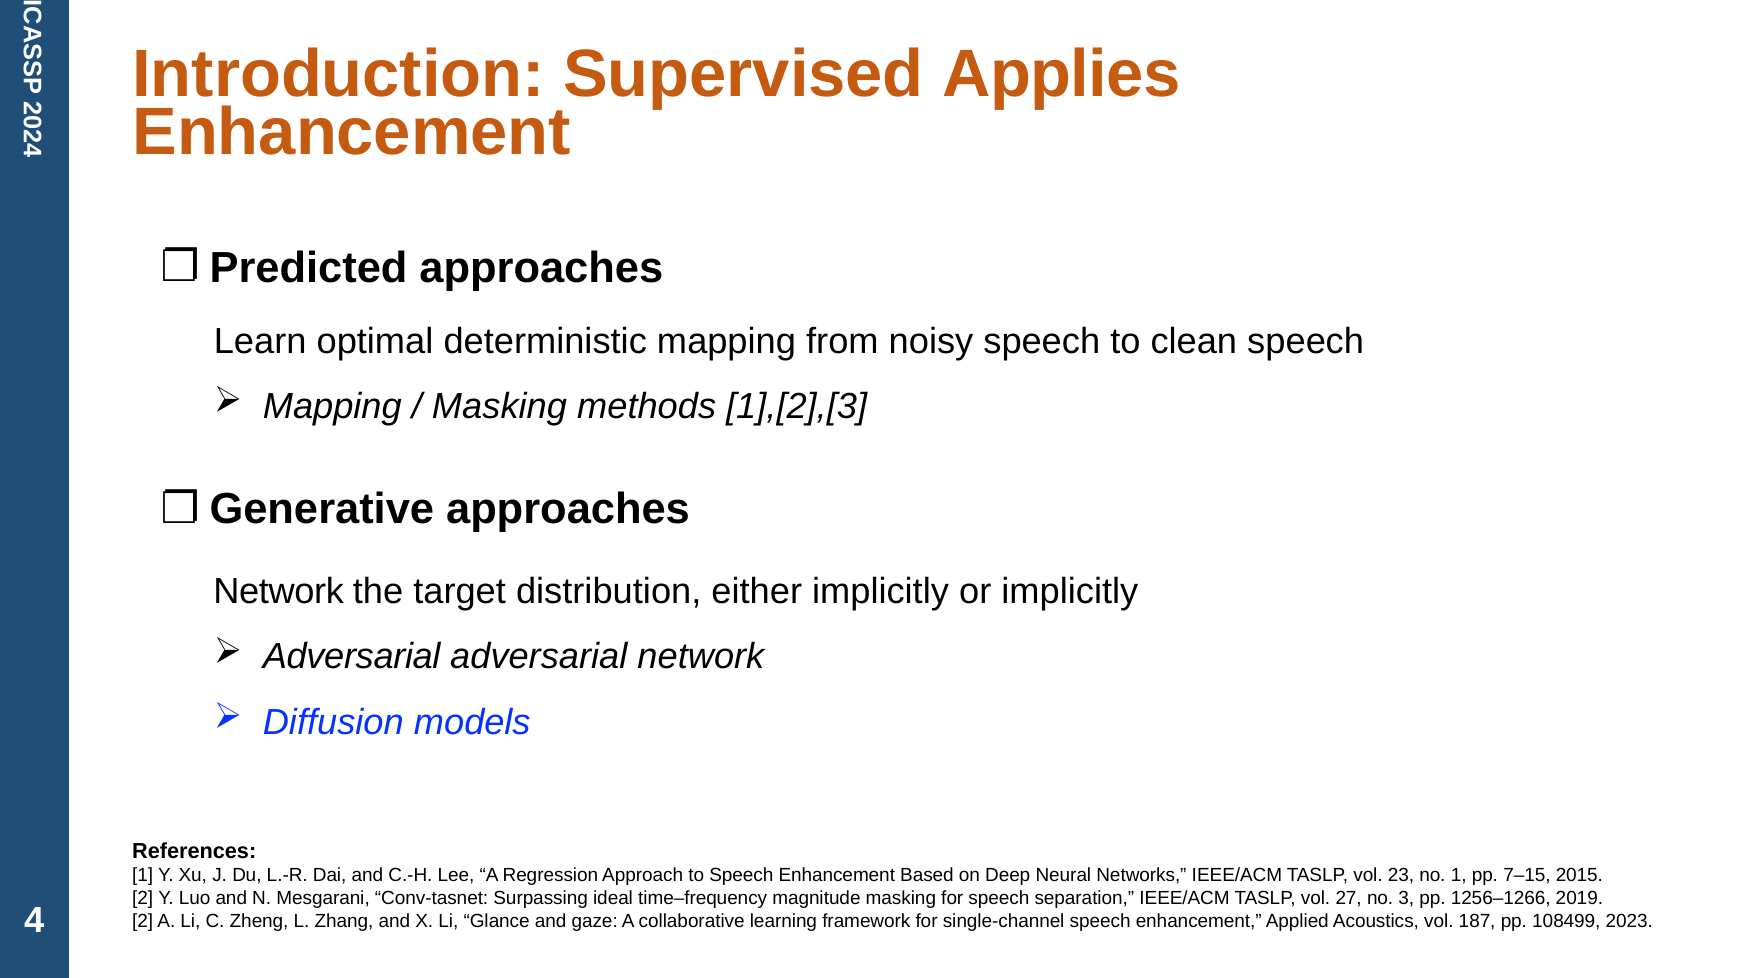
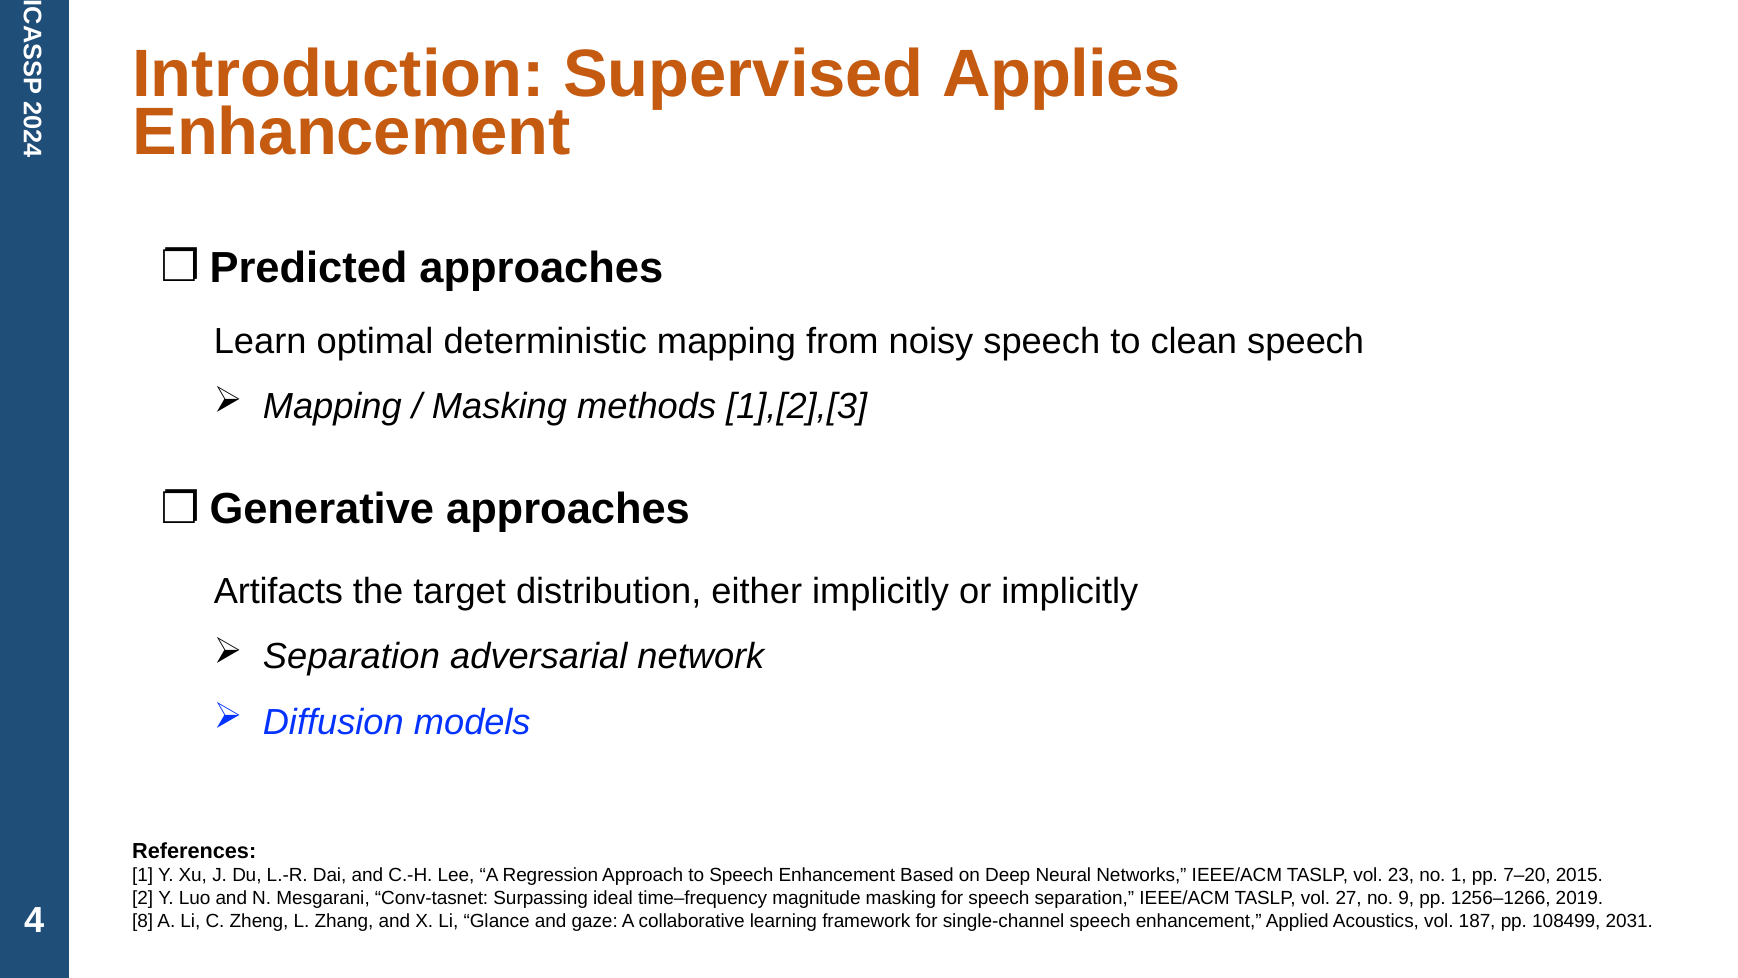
Network at (279, 591): Network -> Artifacts
Adversarial at (352, 657): Adversarial -> Separation
7–15: 7–15 -> 7–20
3: 3 -> 9
2 at (143, 921): 2 -> 8
2023: 2023 -> 2031
